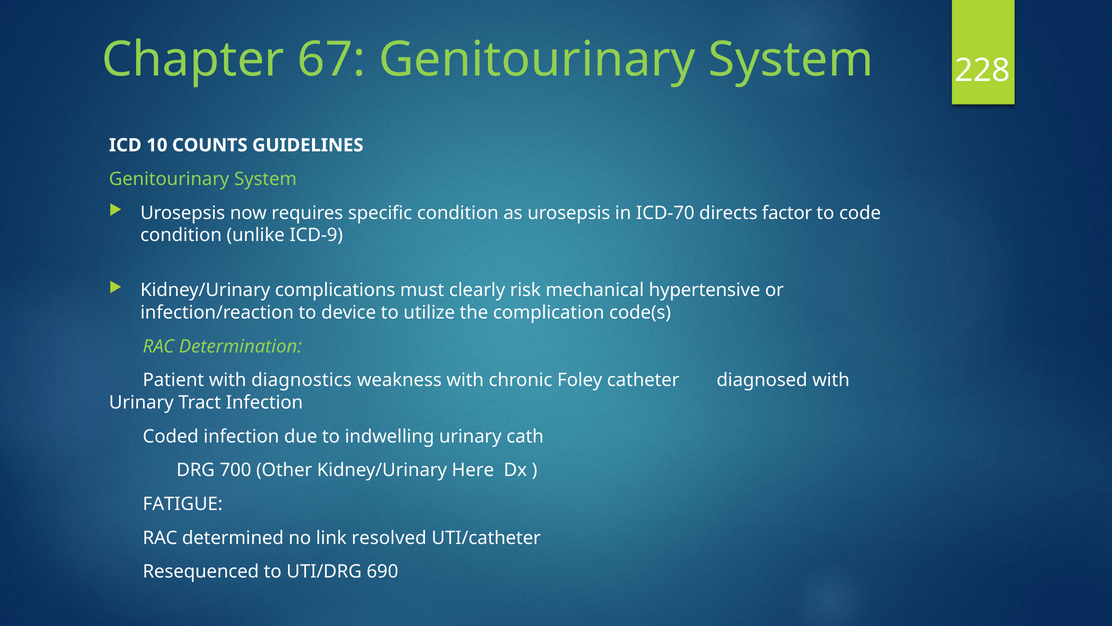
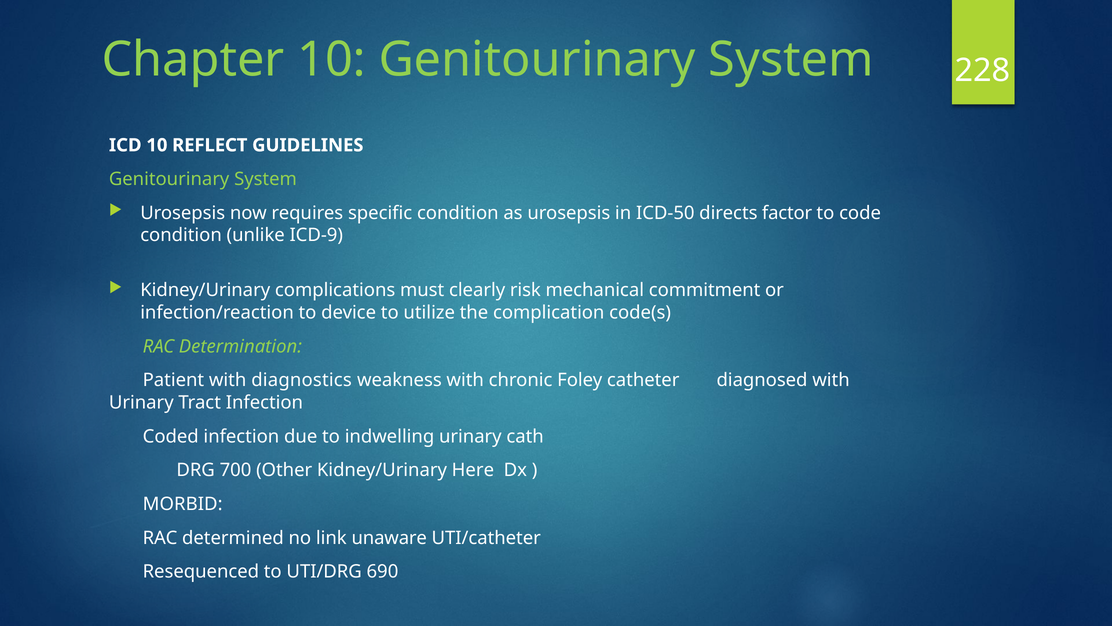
Chapter 67: 67 -> 10
COUNTS: COUNTS -> REFLECT
ICD-70: ICD-70 -> ICD-50
hypertensive: hypertensive -> commitment
FATIGUE: FATIGUE -> MORBID
resolved: resolved -> unaware
